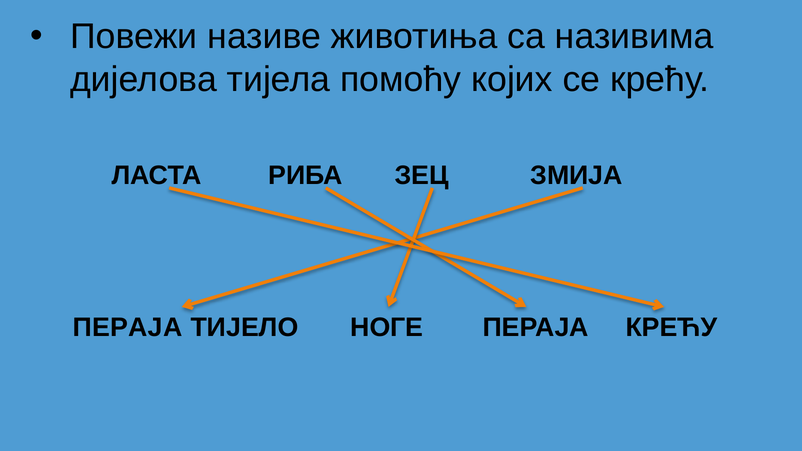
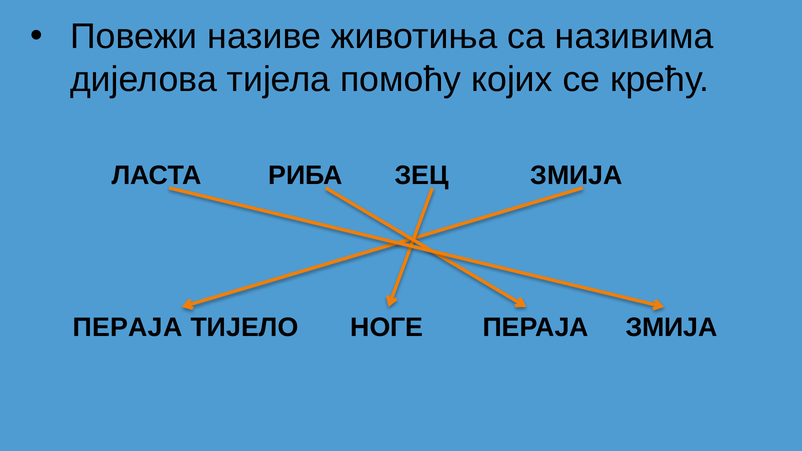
ПЕРАЈА КРЕЋУ: КРЕЋУ -> ЗМИЈА
